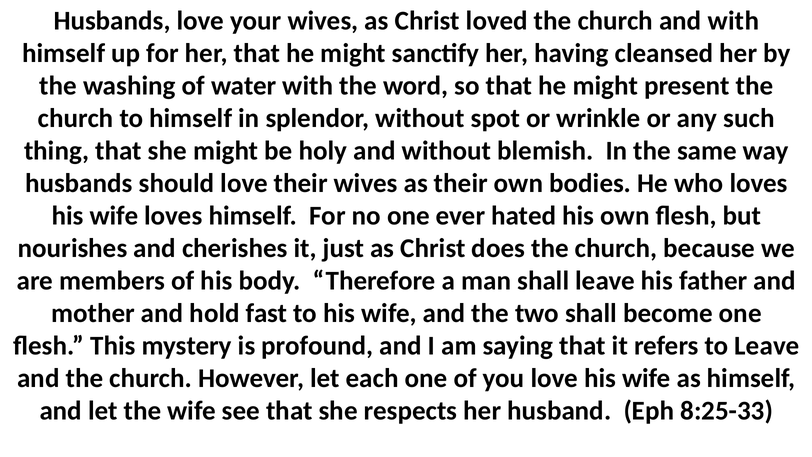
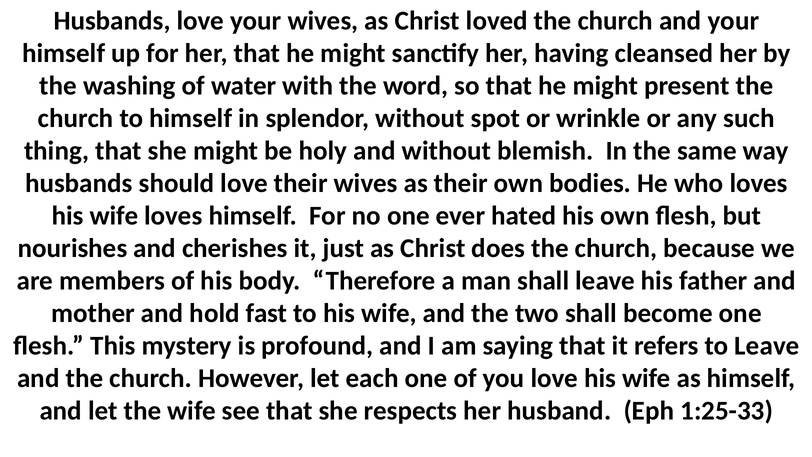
and with: with -> your
8:25-33: 8:25-33 -> 1:25-33
